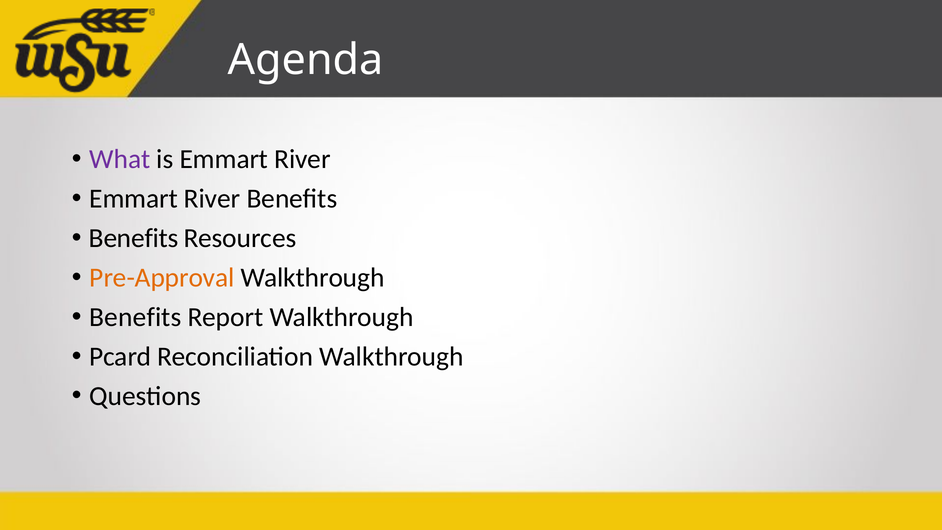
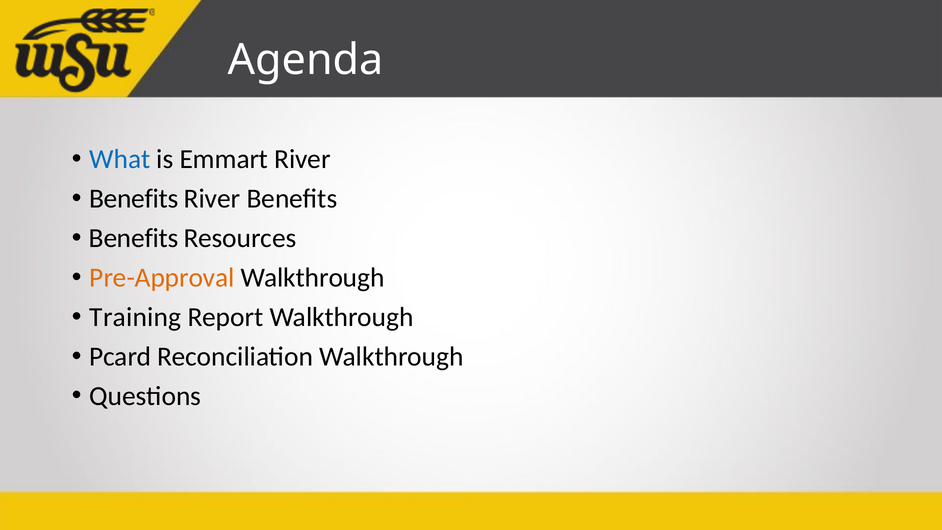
What colour: purple -> blue
Emmart at (134, 199): Emmart -> Benefits
Benefits at (135, 317): Benefits -> Training
